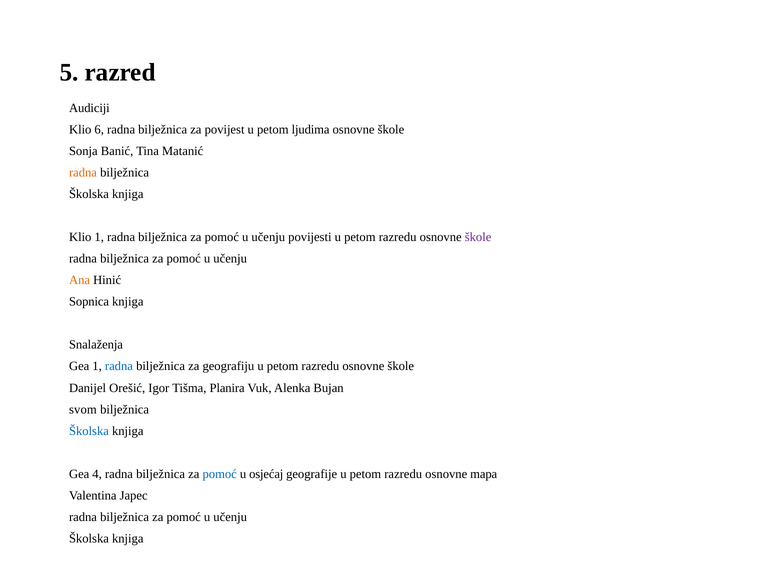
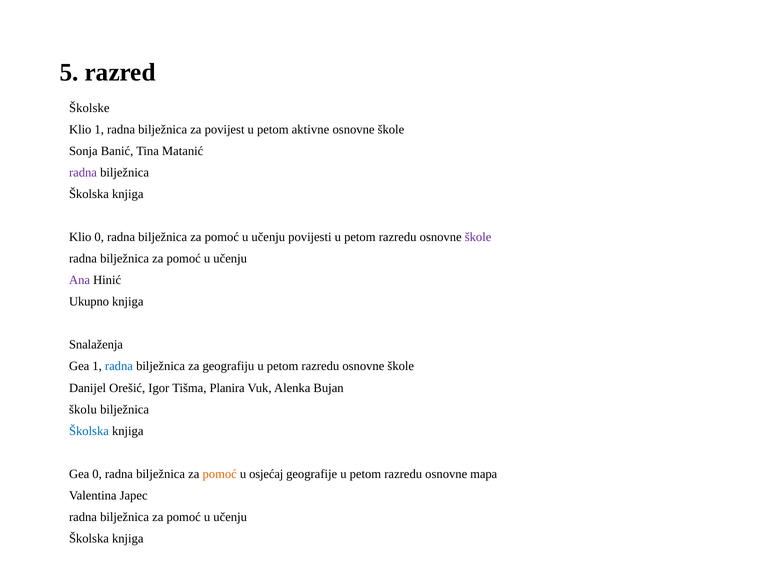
Audiciji: Audiciji -> Školske
Klio 6: 6 -> 1
ljudima: ljudima -> aktivne
radna at (83, 173) colour: orange -> purple
Klio 1: 1 -> 0
Ana colour: orange -> purple
Sopnica: Sopnica -> Ukupno
svom: svom -> školu
Gea 4: 4 -> 0
pomoć at (220, 474) colour: blue -> orange
